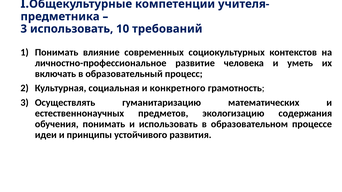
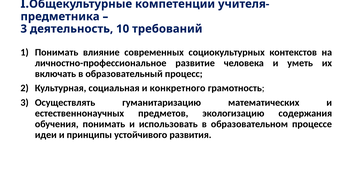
3 использовать: использовать -> деятельность
